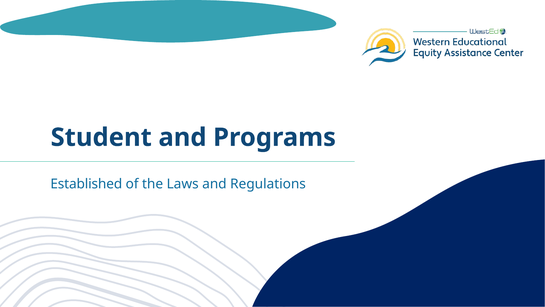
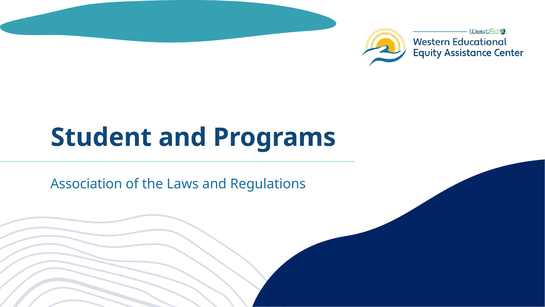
Established: Established -> Association
